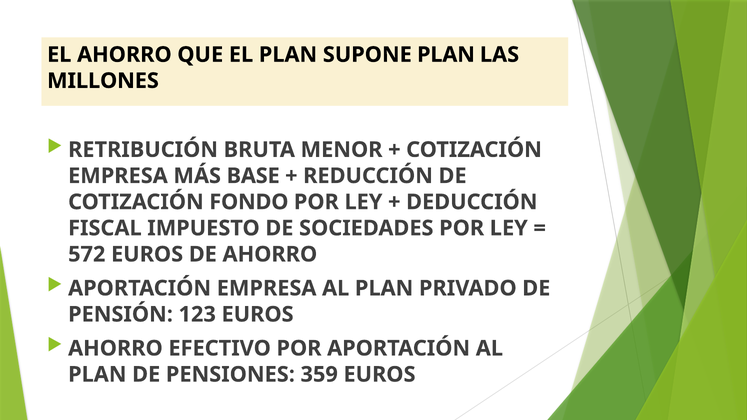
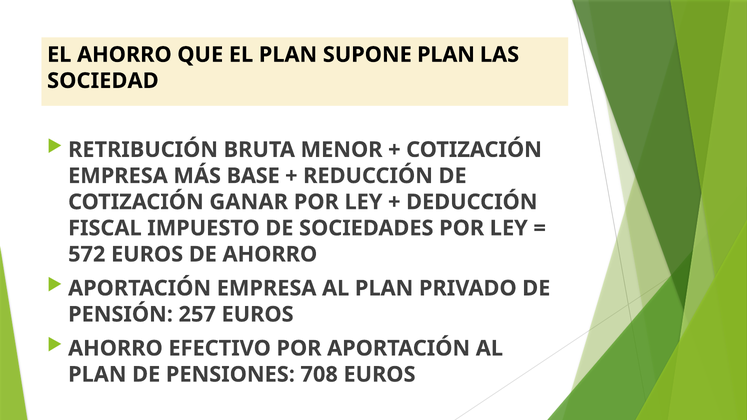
MILLONES: MILLONES -> SOCIEDAD
FONDO: FONDO -> GANAR
123: 123 -> 257
359: 359 -> 708
